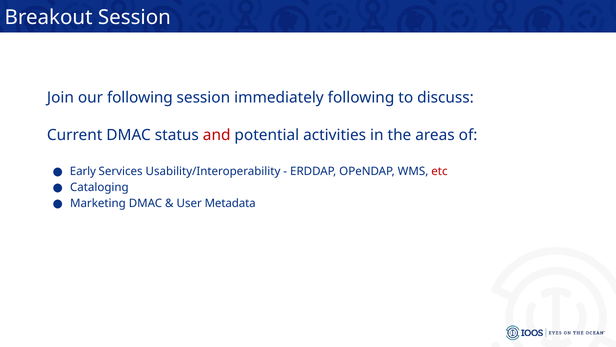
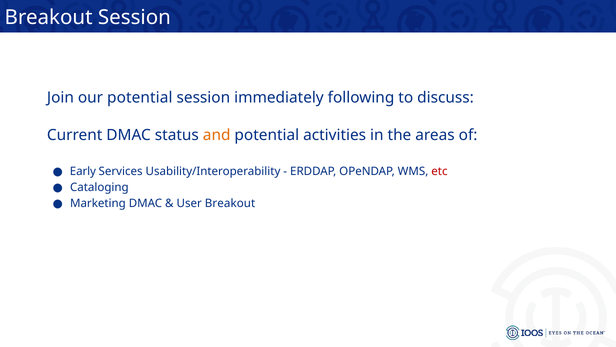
our following: following -> potential
and colour: red -> orange
User Metadata: Metadata -> Breakout
